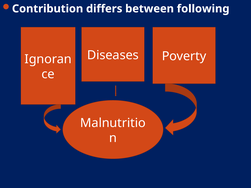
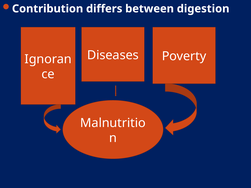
following: following -> digestion
